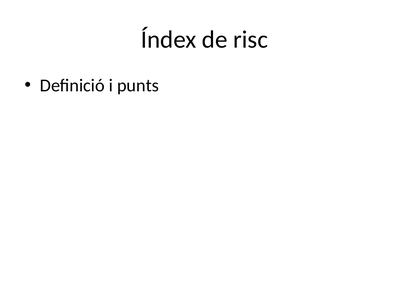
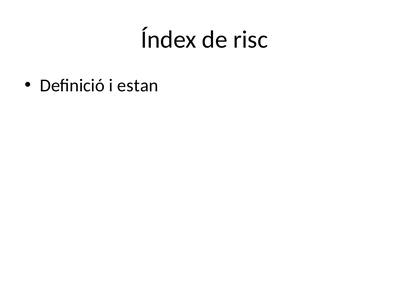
punts: punts -> estan
